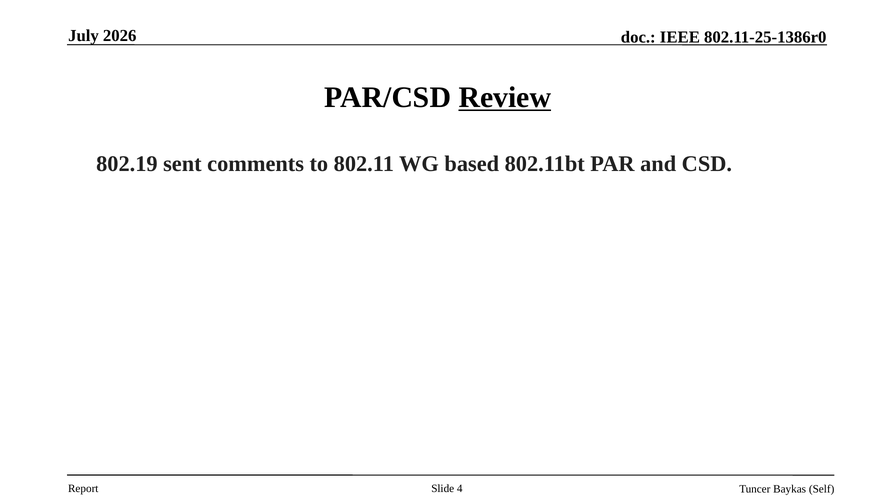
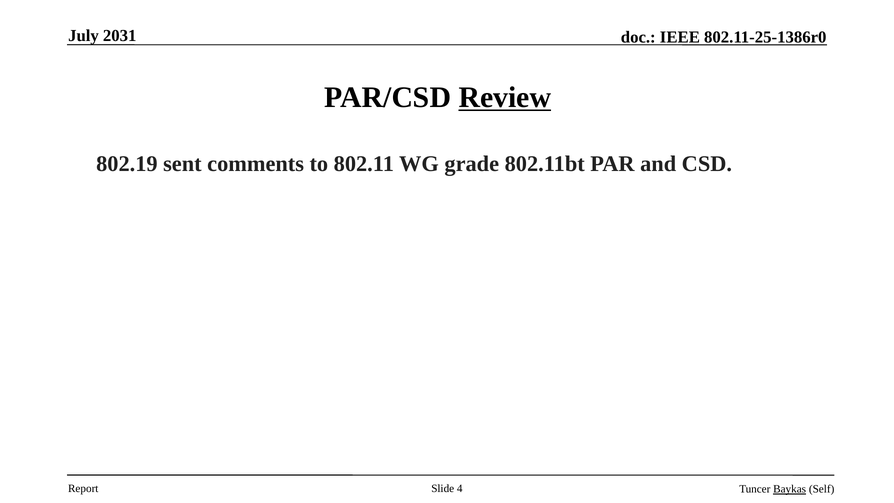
2026: 2026 -> 2031
based: based -> grade
Baykas underline: none -> present
